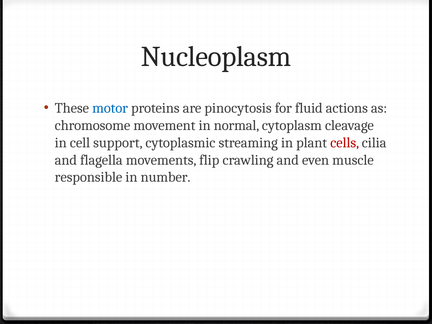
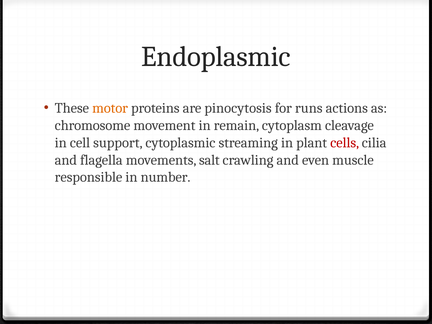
Nucleoplasm: Nucleoplasm -> Endoplasmic
motor colour: blue -> orange
fluid: fluid -> runs
normal: normal -> remain
flip: flip -> salt
